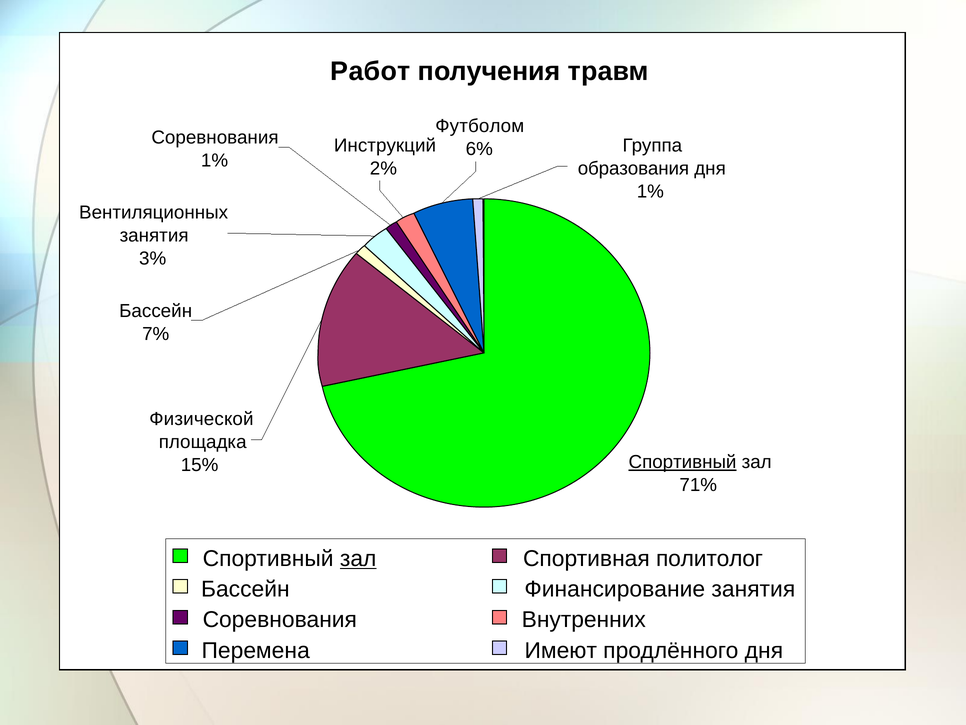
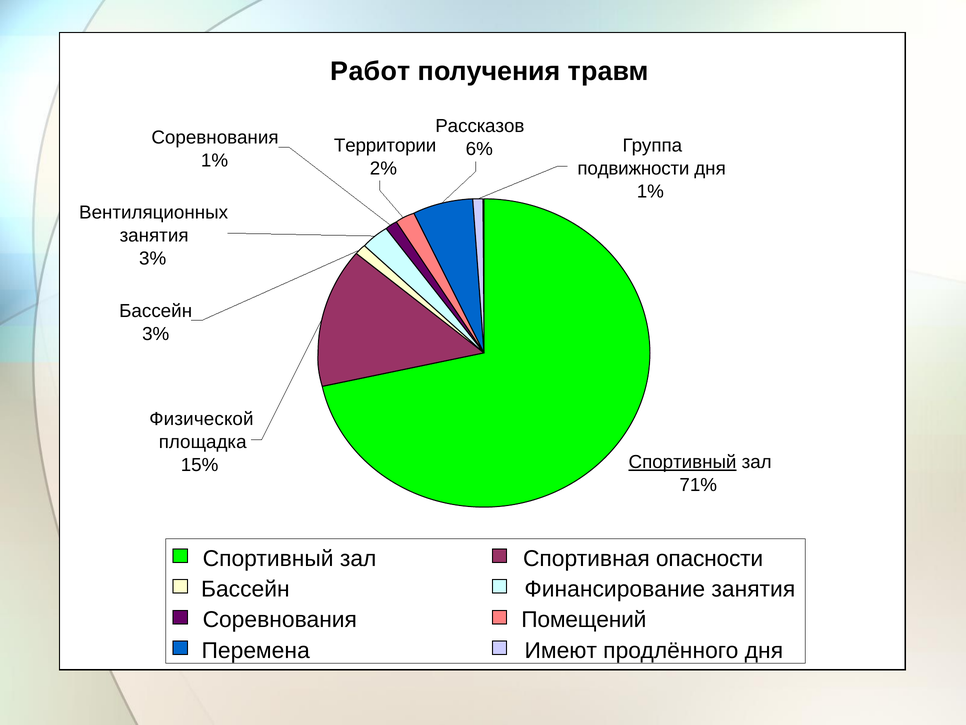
Футболом: Футболом -> Рассказов
Инструкций: Инструкций -> Территории
образования: образования -> подвижности
7% at (156, 334): 7% -> 3%
зал at (358, 558) underline: present -> none
политолог: политолог -> опасности
Внутренних: Внутренних -> Помещений
